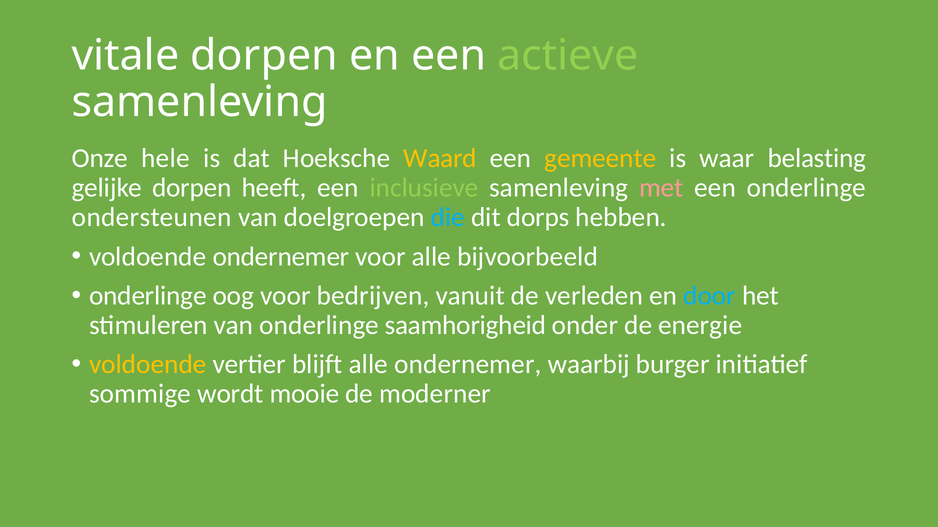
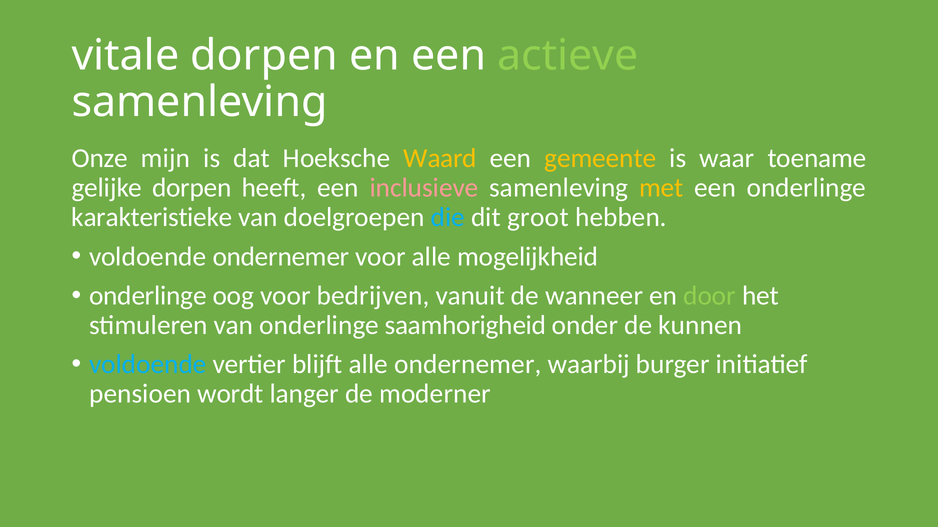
hele: hele -> mijn
belasting: belasting -> toename
inclusieve colour: light green -> pink
met colour: pink -> yellow
ondersteunen: ondersteunen -> karakteristieke
dorps: dorps -> groot
bijvoorbeeld: bijvoorbeeld -> mogelijkheid
verleden: verleden -> wanneer
door colour: light blue -> light green
energie: energie -> kunnen
voldoende at (148, 365) colour: yellow -> light blue
sommige: sommige -> pensioen
mooie: mooie -> langer
